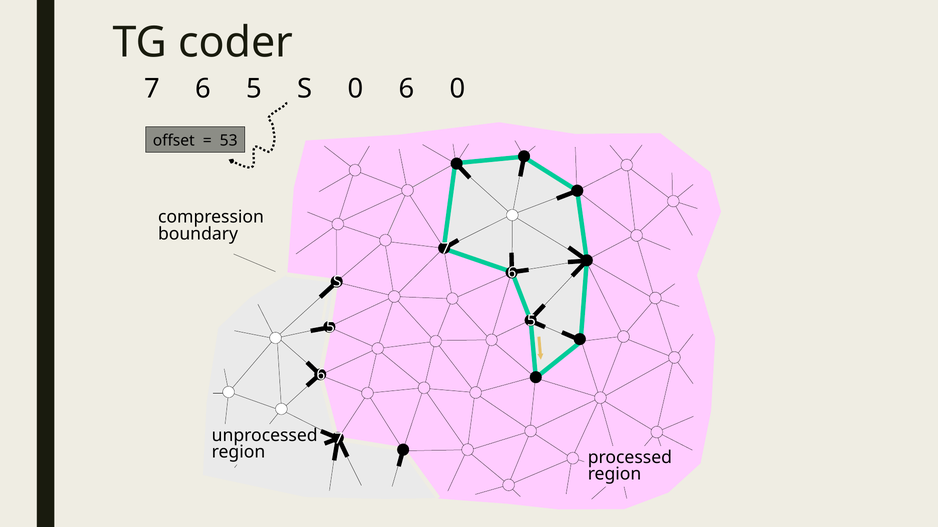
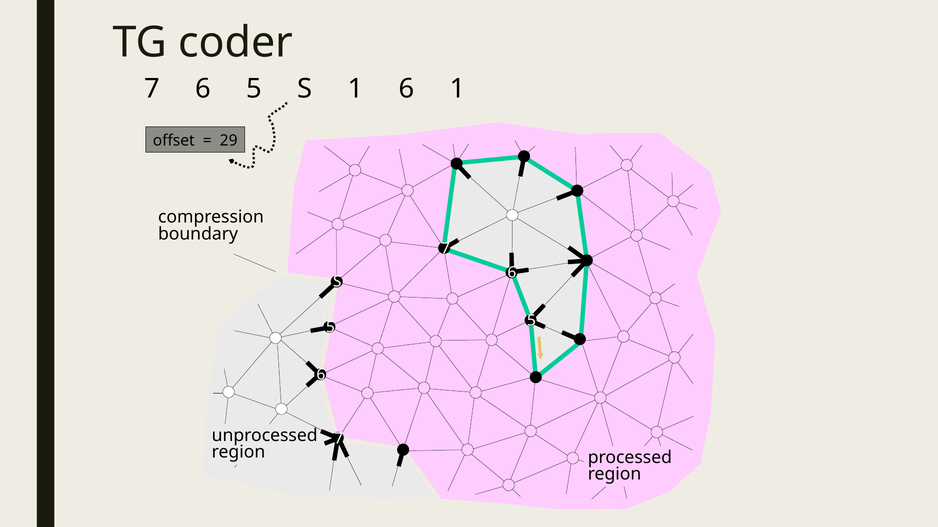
S 0: 0 -> 1
6 0: 0 -> 1
53: 53 -> 29
